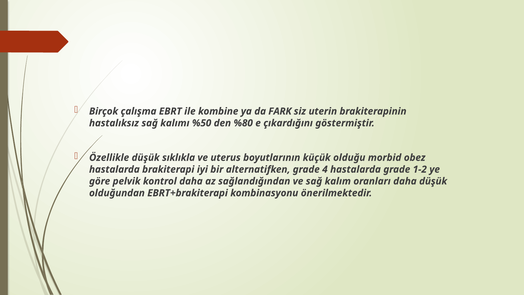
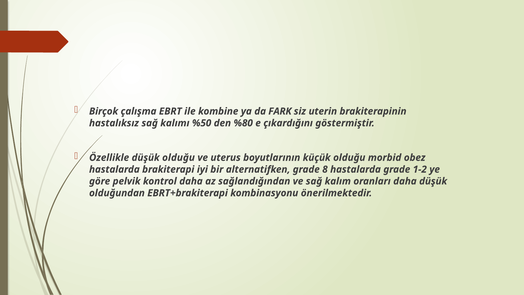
düşük sıklıkla: sıklıkla -> olduğu
4: 4 -> 8
